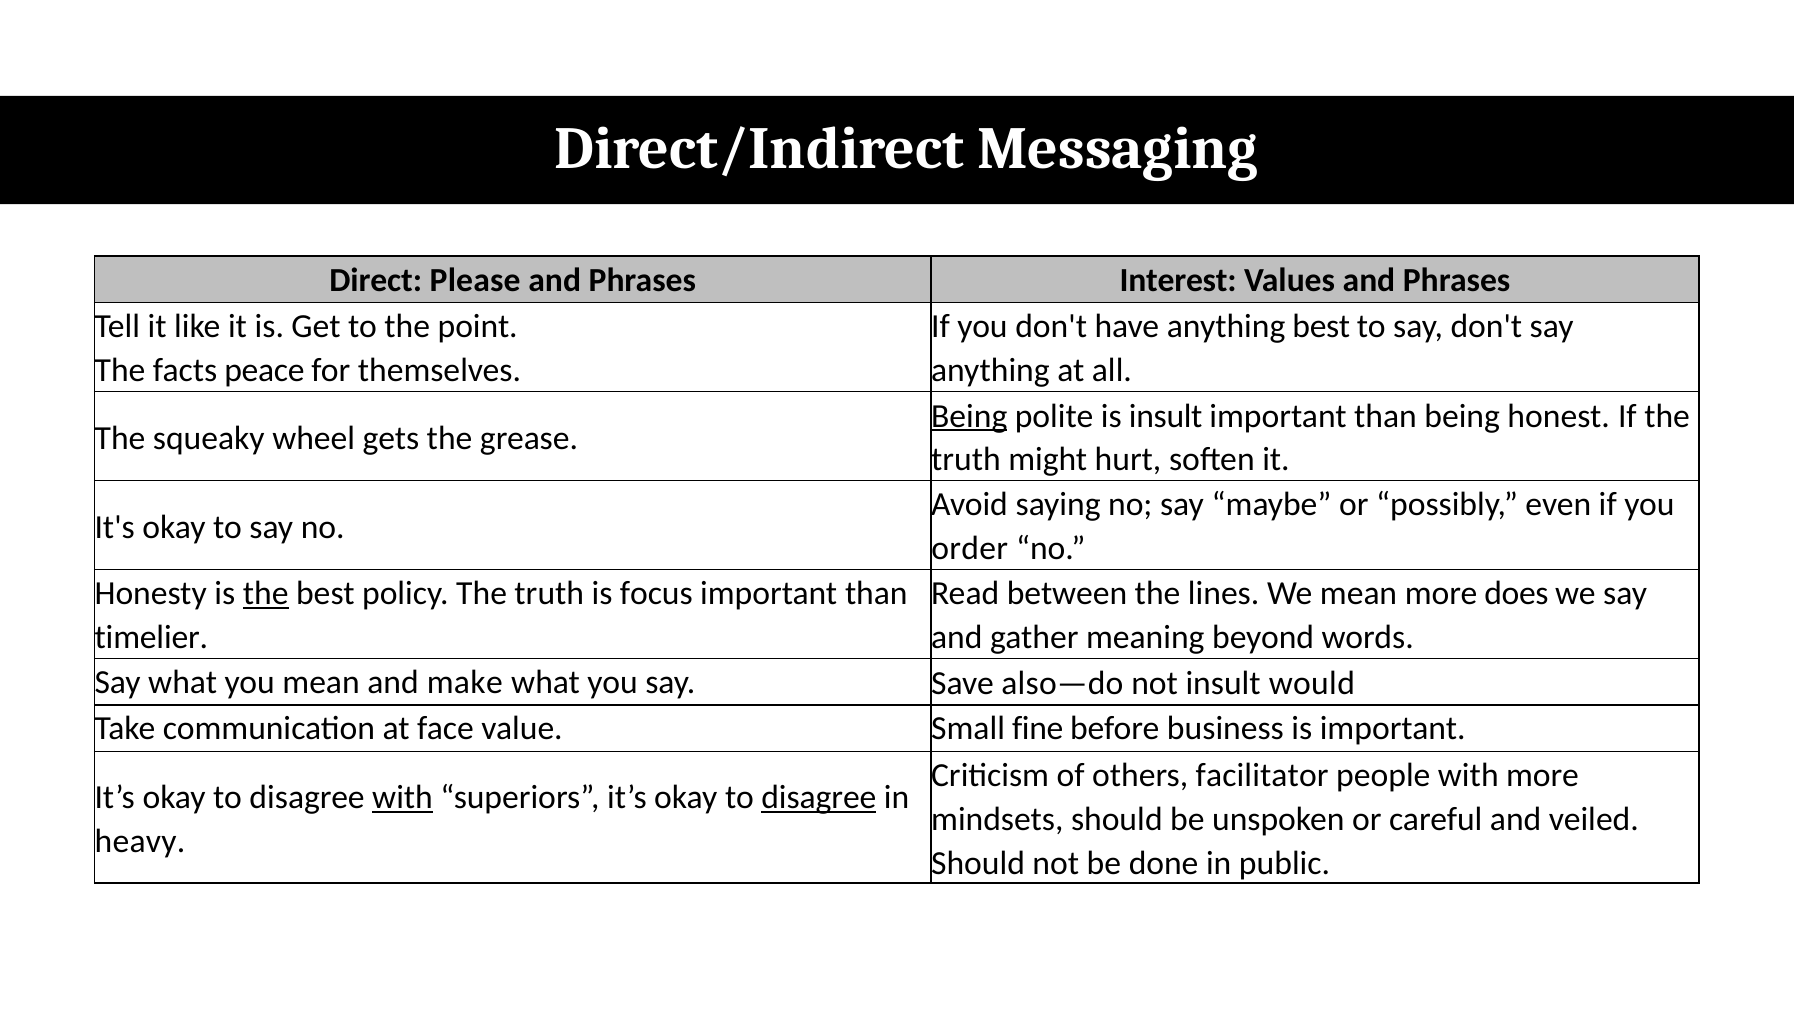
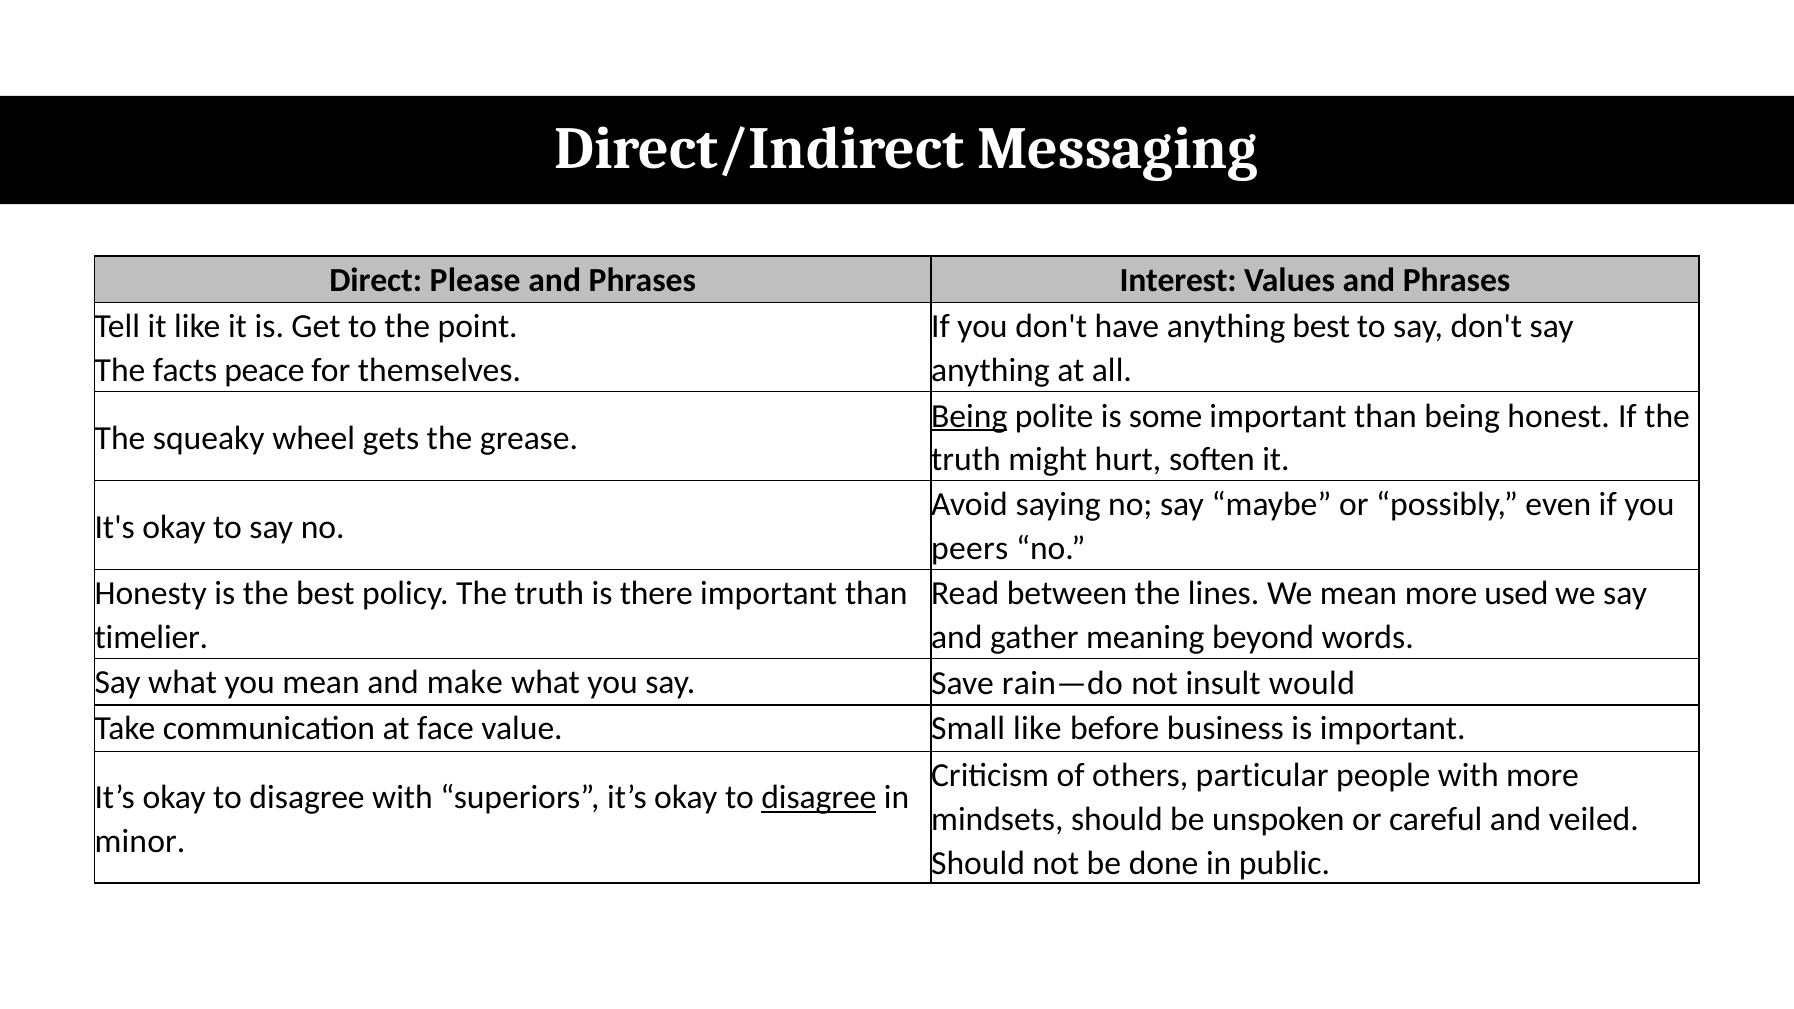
is insult: insult -> some
order: order -> peers
the at (266, 594) underline: present -> none
focus: focus -> there
does: does -> used
also—do: also—do -> rain—do
Small fine: fine -> like
facilitator: facilitator -> particular
with at (403, 797) underline: present -> none
heavy: heavy -> minor
